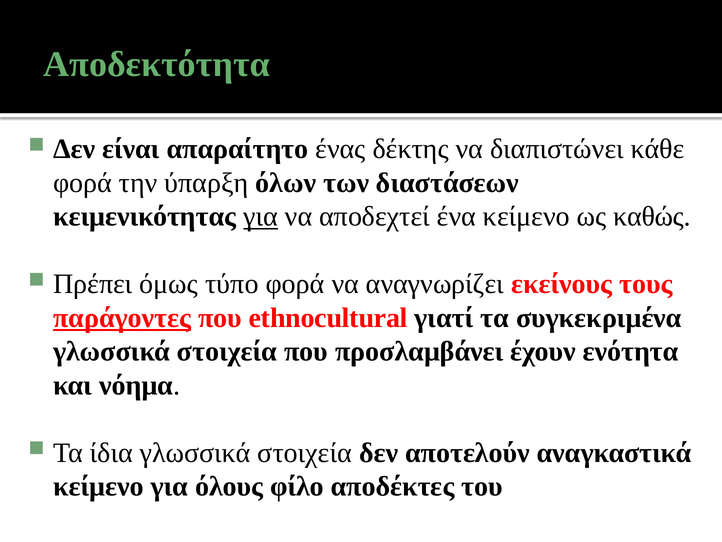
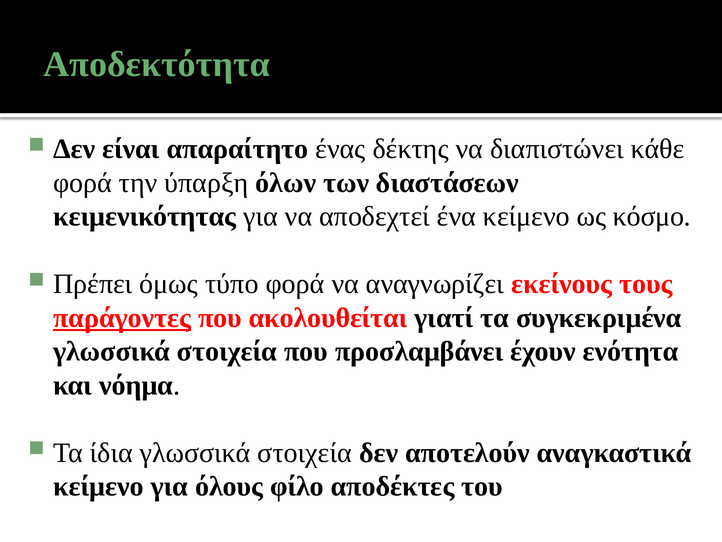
για at (261, 216) underline: present -> none
καθώς: καθώς -> κόσμο
ethnocultural: ethnocultural -> ακολουθείται
